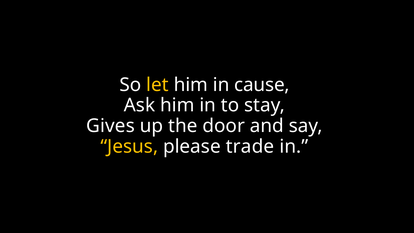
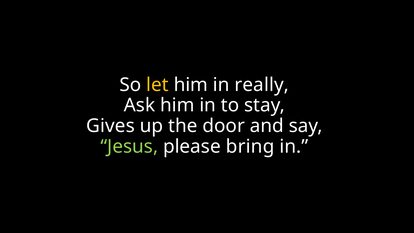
cause: cause -> really
Jesus colour: yellow -> light green
trade: trade -> bring
